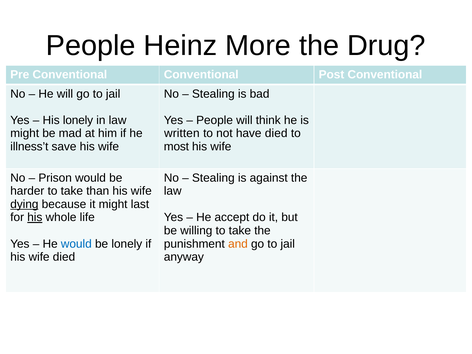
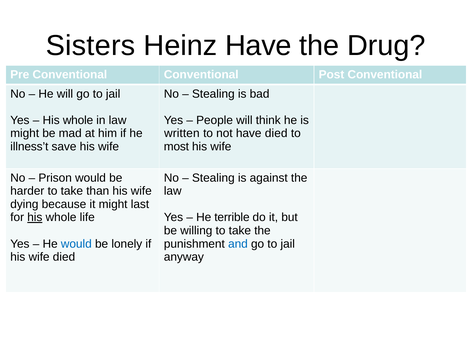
People at (91, 46): People -> Sisters
Heinz More: More -> Have
lonely at (78, 120): lonely -> whole
dying underline: present -> none
accept: accept -> terrible
and colour: orange -> blue
